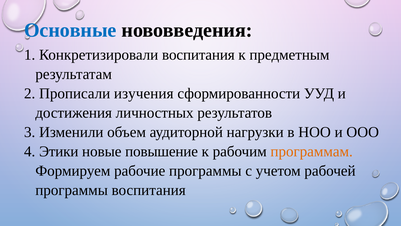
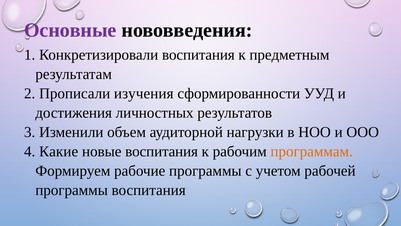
Основные colour: blue -> purple
Этики: Этики -> Какие
новые повышение: повышение -> воспитания
